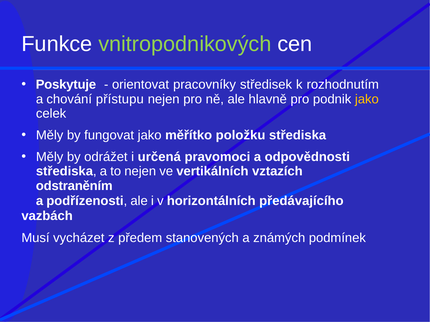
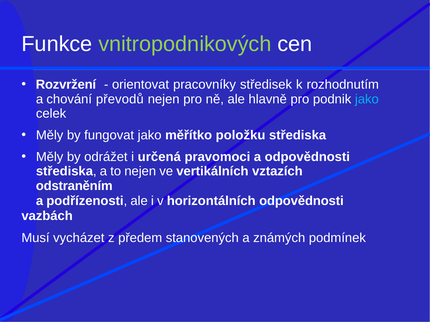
Poskytuje: Poskytuje -> Rozvržení
přístupu: přístupu -> převodů
jako at (367, 99) colour: yellow -> light blue
horizontálních předávajícího: předávajícího -> odpovědnosti
